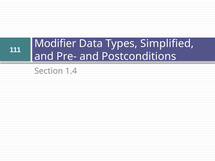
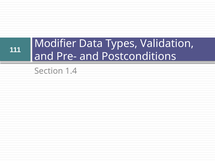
Simplified: Simplified -> Validation
